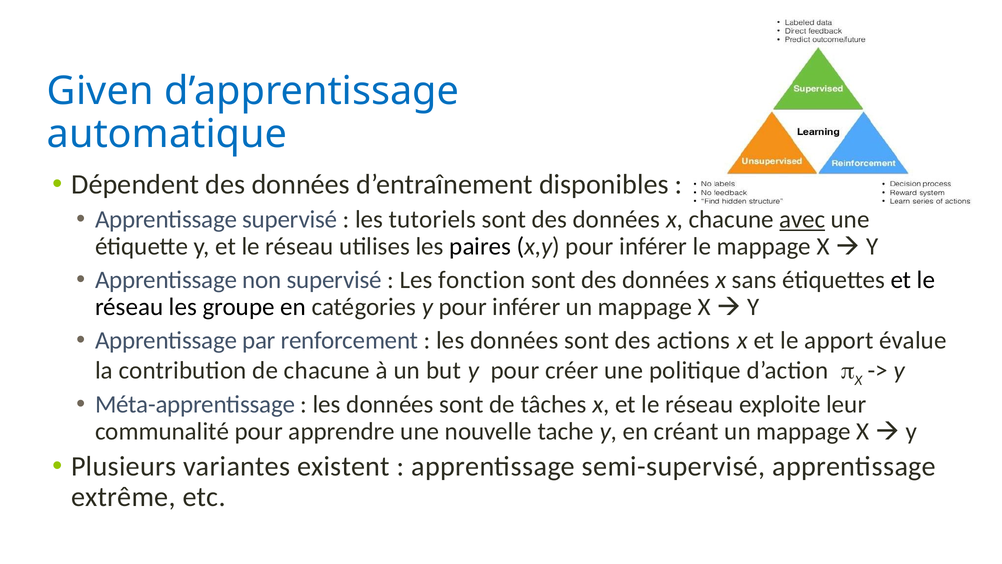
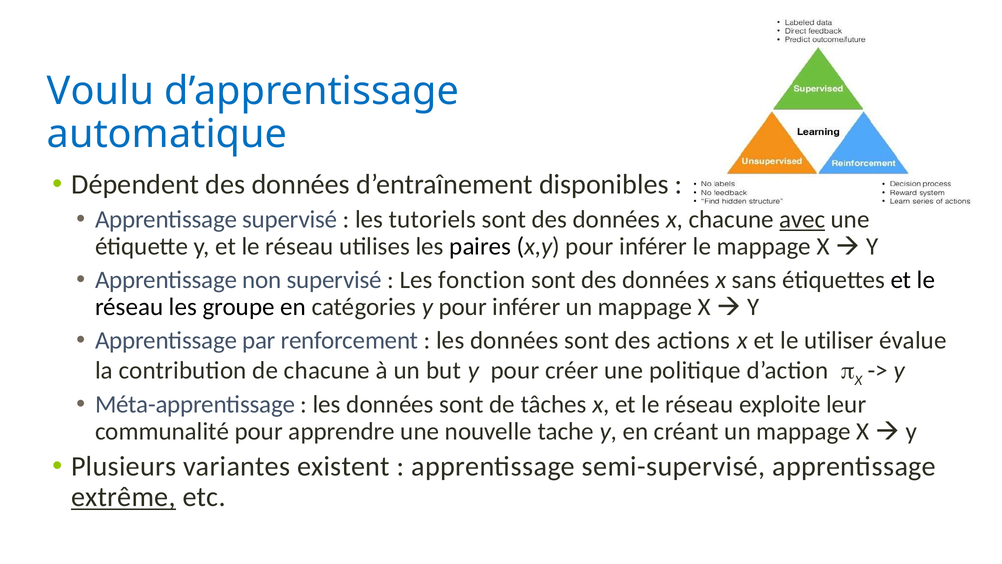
Given: Given -> Voulu
apport: apport -> utiliser
extrême underline: none -> present
